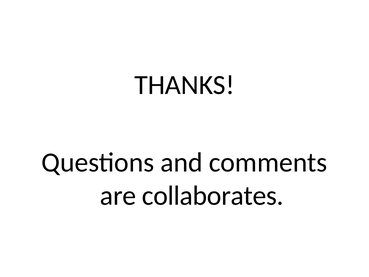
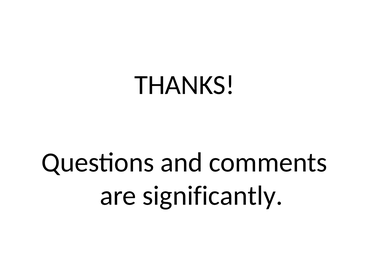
collaborates: collaborates -> significantly
